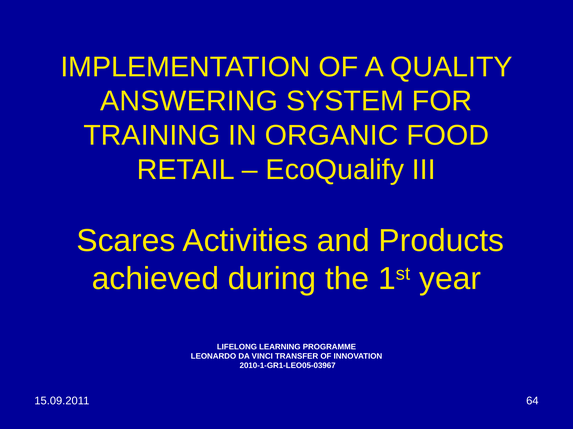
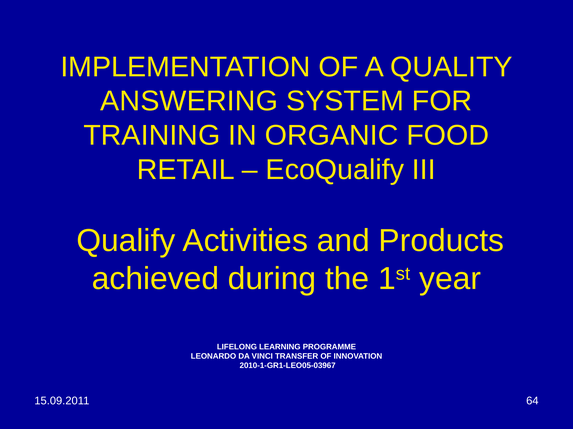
Scares: Scares -> Qualify
